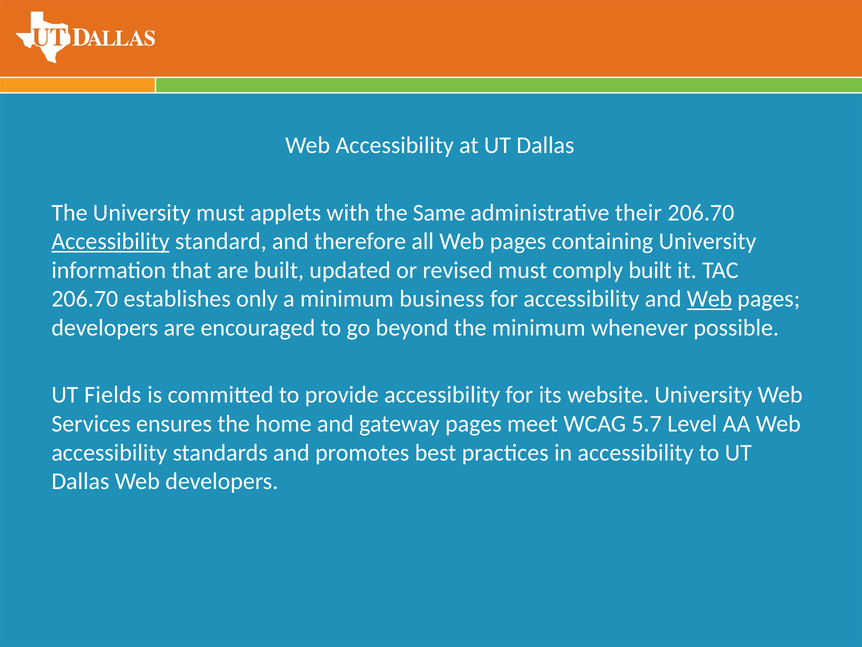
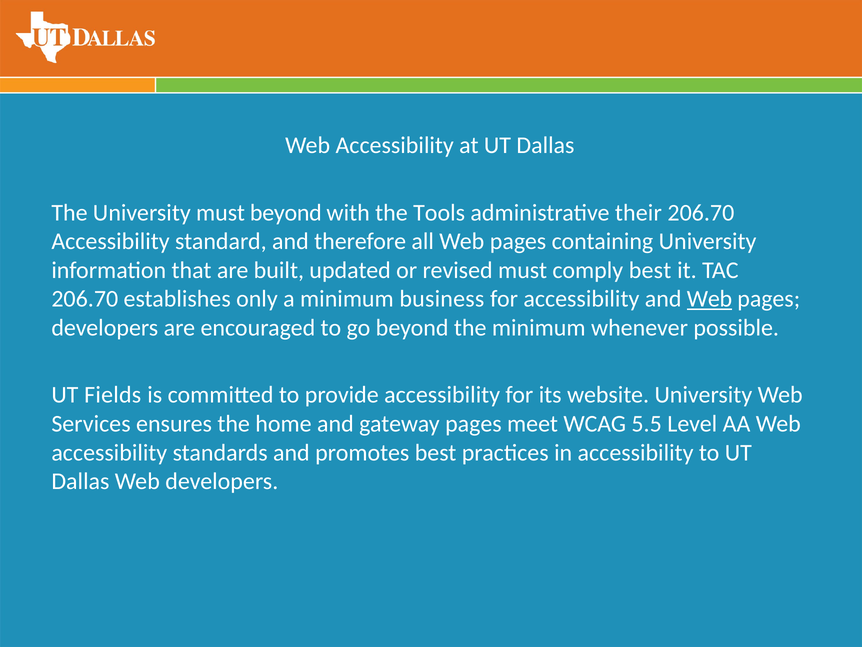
must applets: applets -> beyond
Same: Same -> Tools
Accessibility at (110, 241) underline: present -> none
comply built: built -> best
5.7: 5.7 -> 5.5
